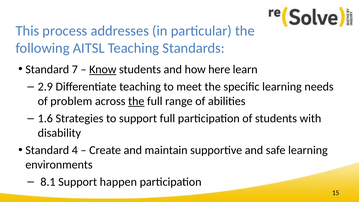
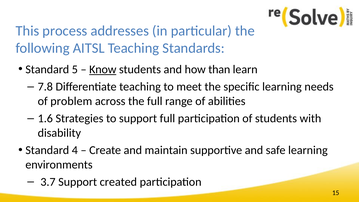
7: 7 -> 5
here: here -> than
2.9: 2.9 -> 7.8
the at (136, 101) underline: present -> none
8.1: 8.1 -> 3.7
happen: happen -> created
